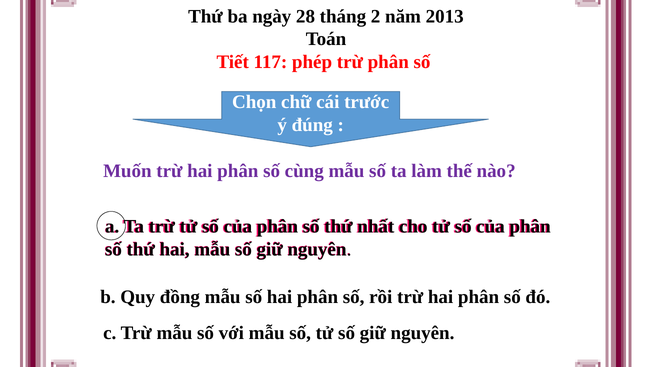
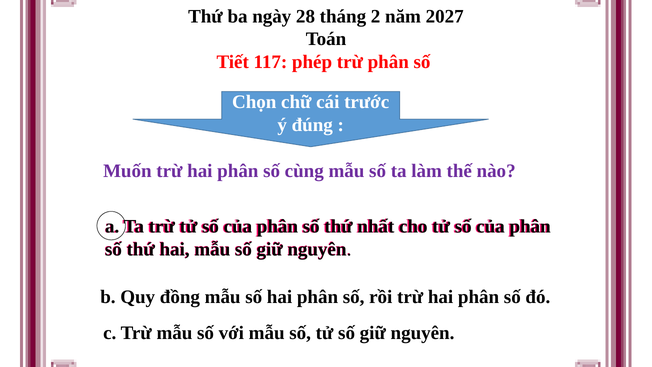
2013: 2013 -> 2027
